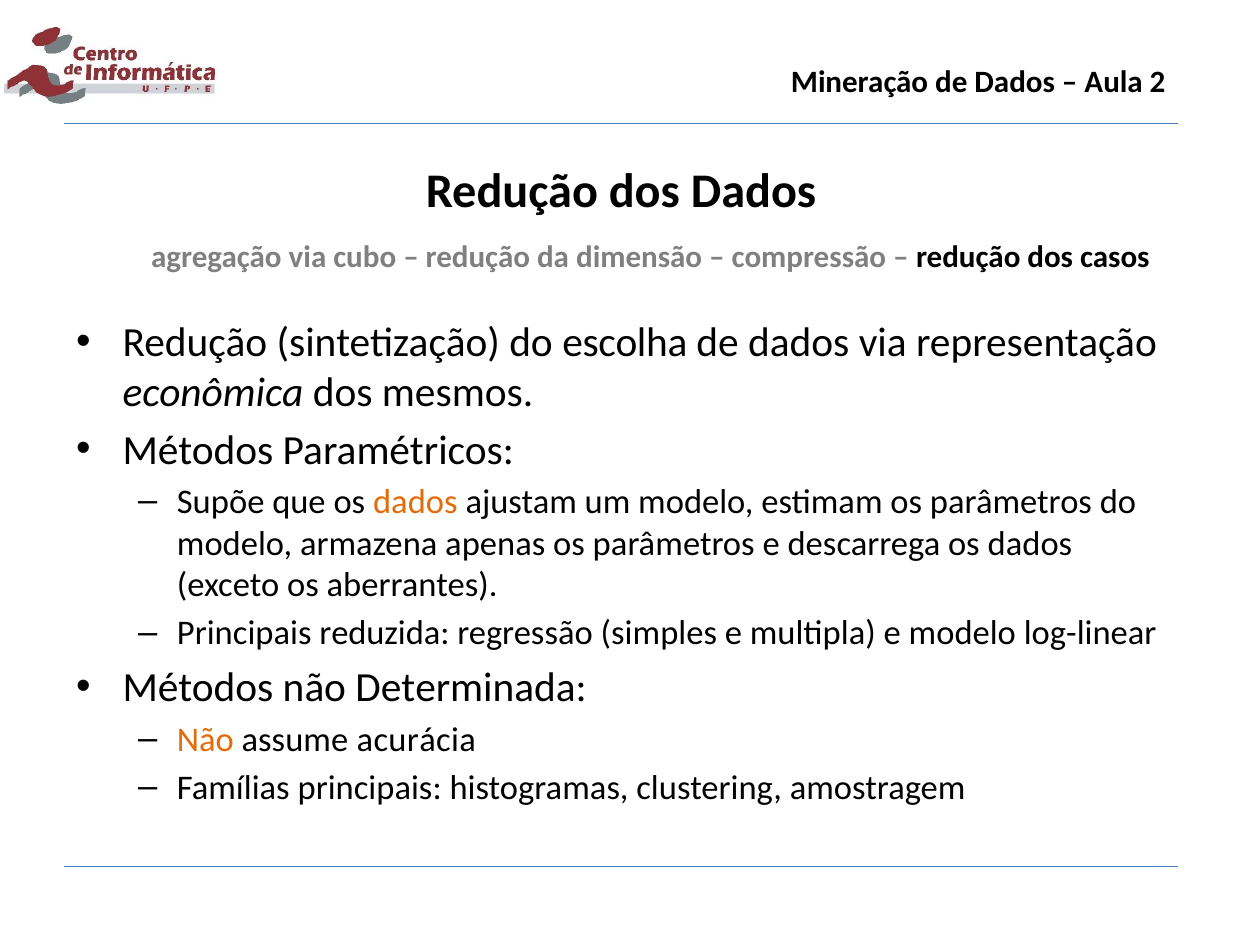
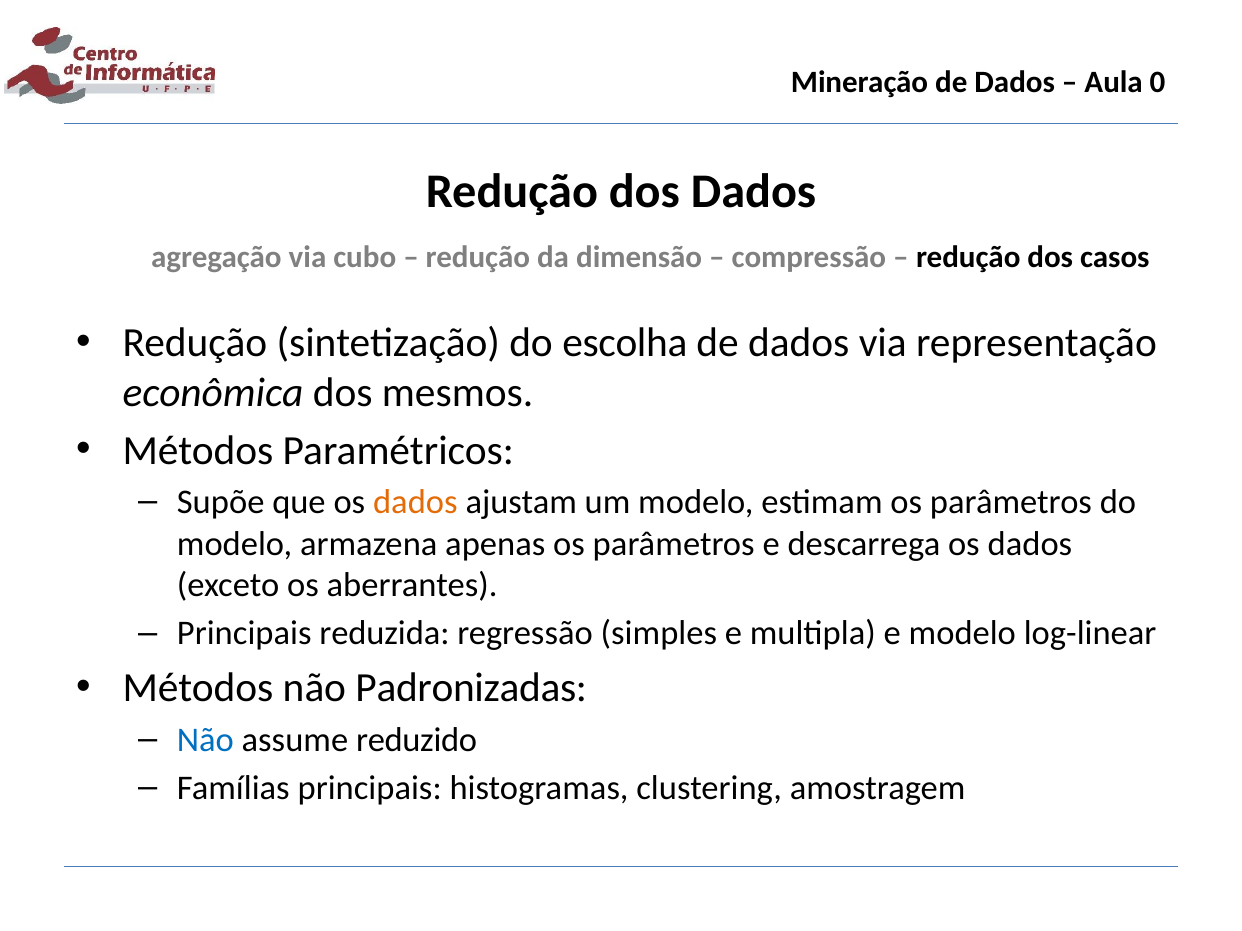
2: 2 -> 0
Determinada: Determinada -> Padronizadas
Não at (205, 740) colour: orange -> blue
acurácia: acurácia -> reduzido
